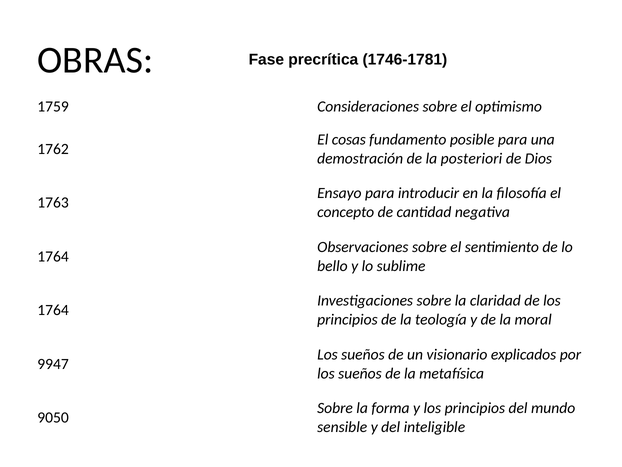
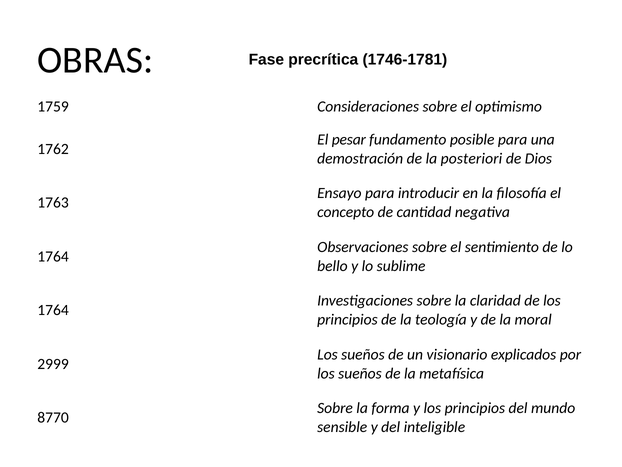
cosas: cosas -> pesar
9947: 9947 -> 2999
9050: 9050 -> 8770
